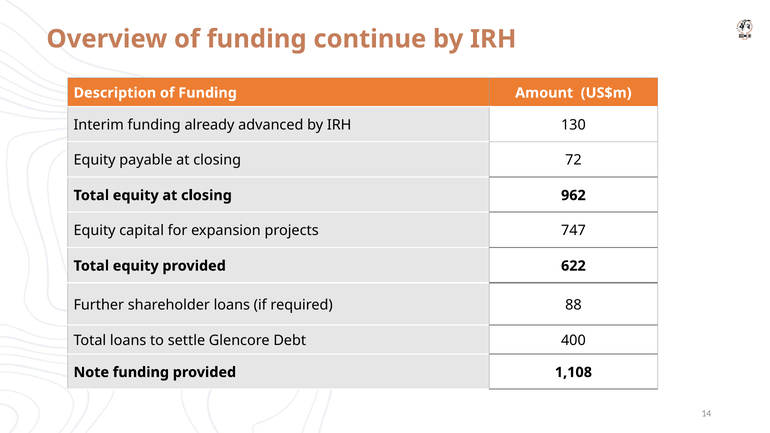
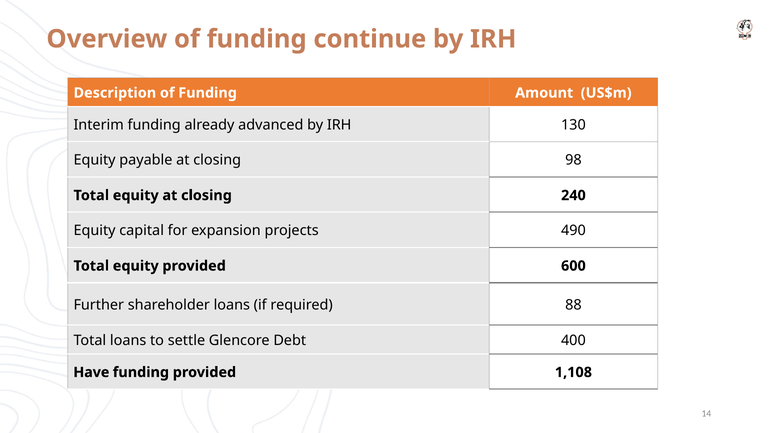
72: 72 -> 98
962: 962 -> 240
747: 747 -> 490
622: 622 -> 600
Note: Note -> Have
